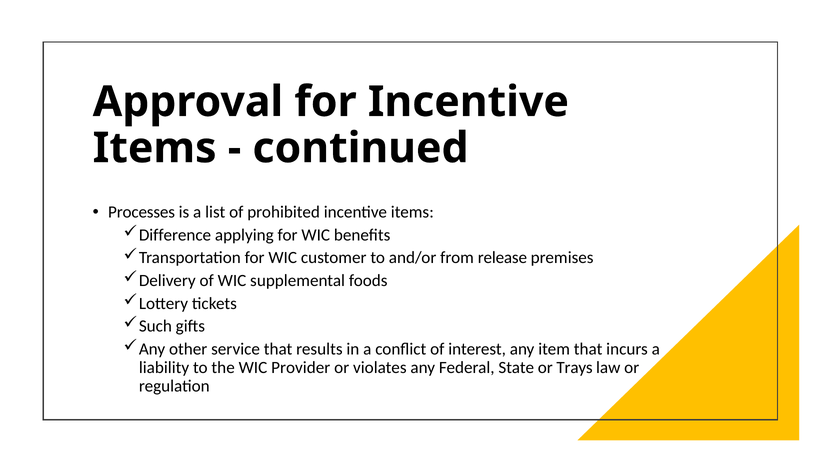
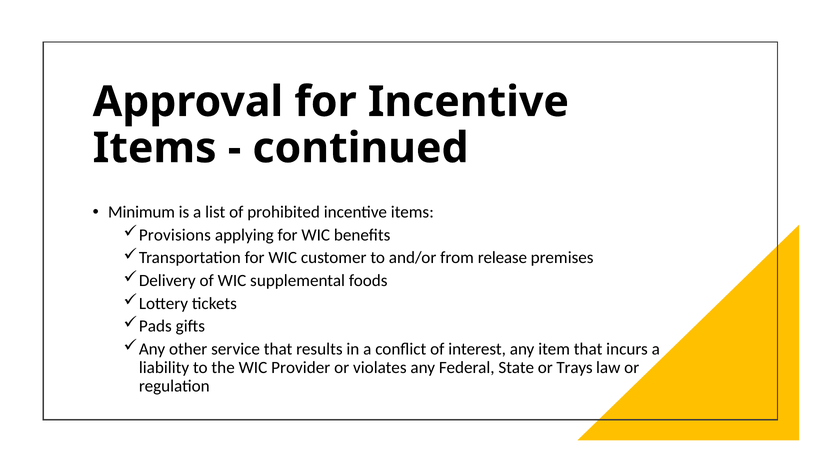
Processes: Processes -> Minimum
Difference: Difference -> Provisions
Such: Such -> Pads
